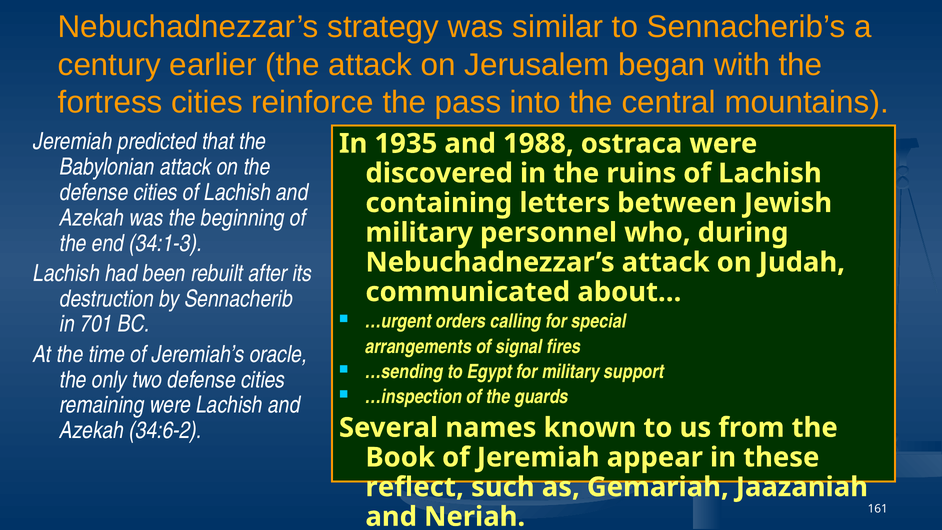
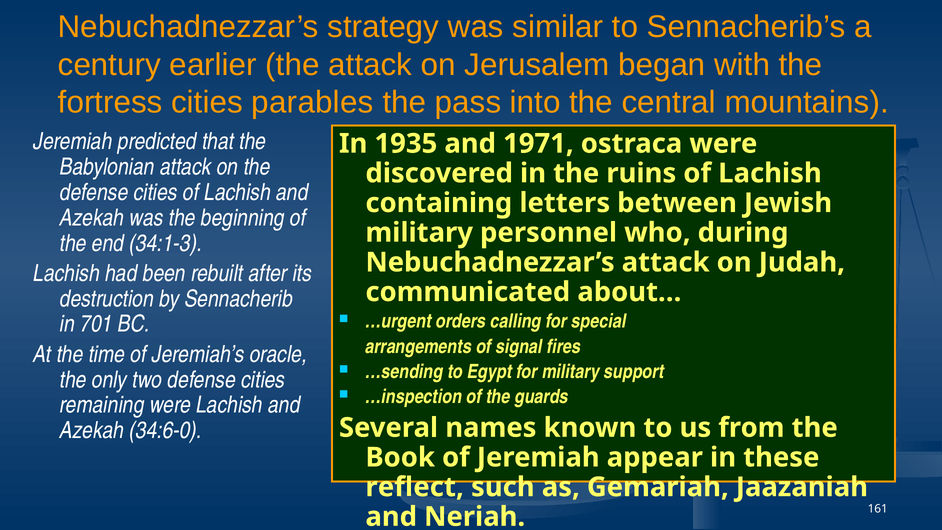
reinforce: reinforce -> parables
1988: 1988 -> 1971
34:6-2: 34:6-2 -> 34:6-0
